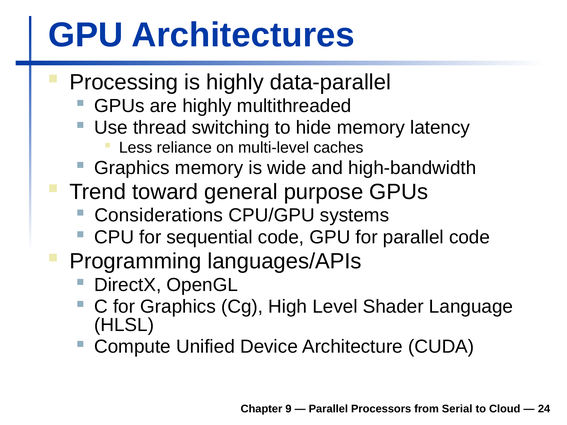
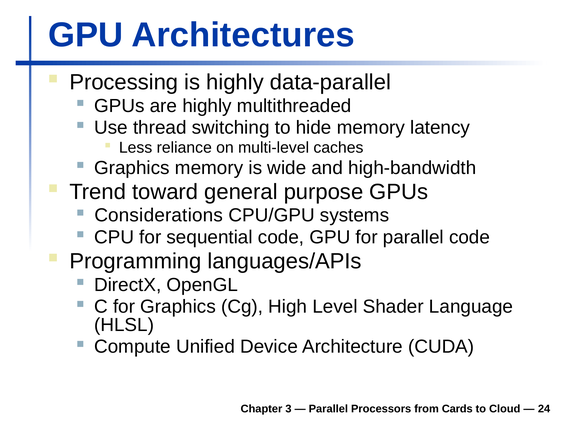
9: 9 -> 3
Serial: Serial -> Cards
